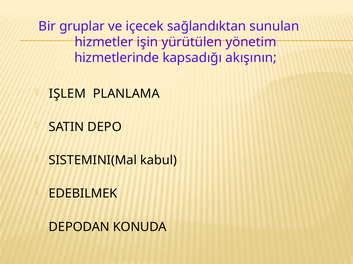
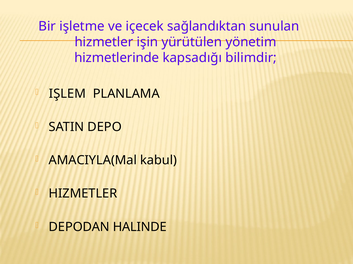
gruplar: gruplar -> işletme
akışının: akışının -> bilimdir
SISTEMINI(Mal: SISTEMINI(Mal -> AMACIYLA(Mal
EDEBILMEK at (83, 194): EDEBILMEK -> HIZMETLER
KONUDA: KONUDA -> HALINDE
